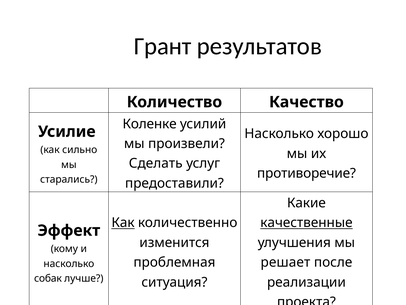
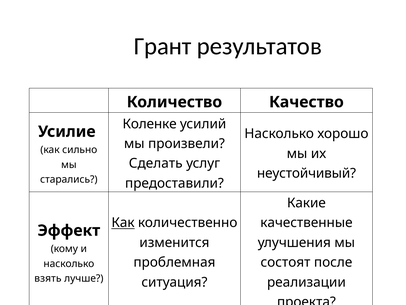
противоречие: противоречие -> неустойчивый
качественные underline: present -> none
решает: решает -> состоят
собак: собак -> взять
